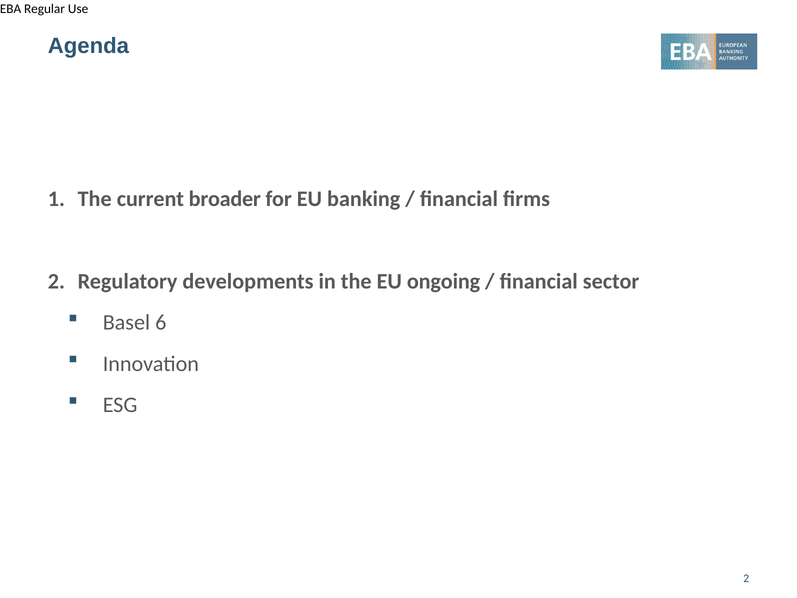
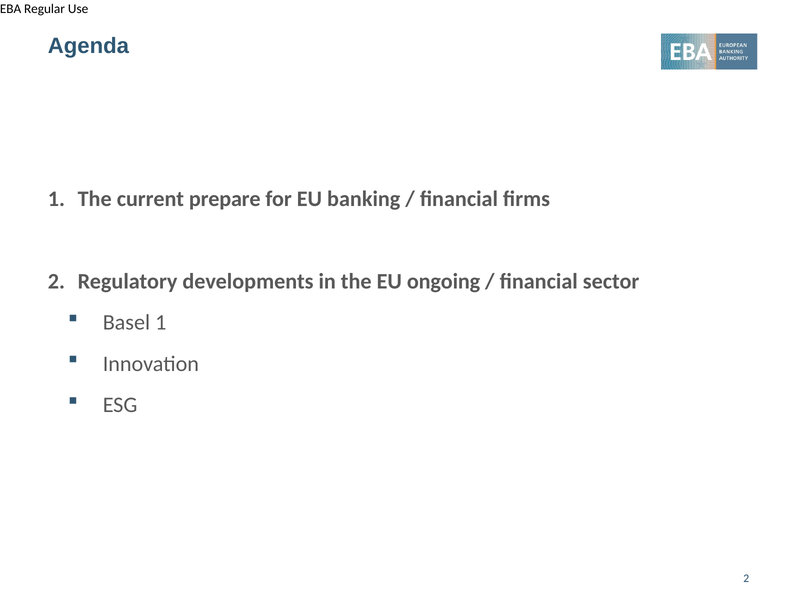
broader: broader -> prepare
Basel 6: 6 -> 1
